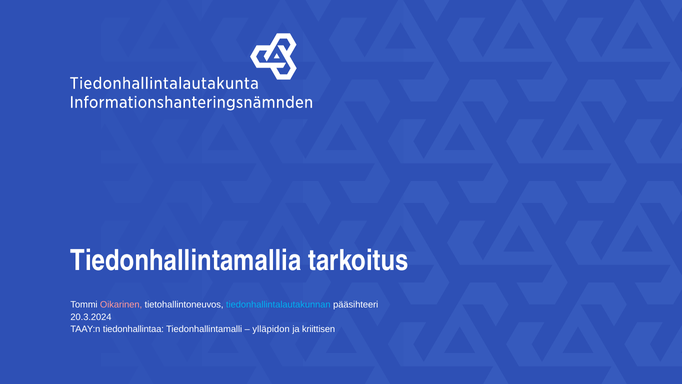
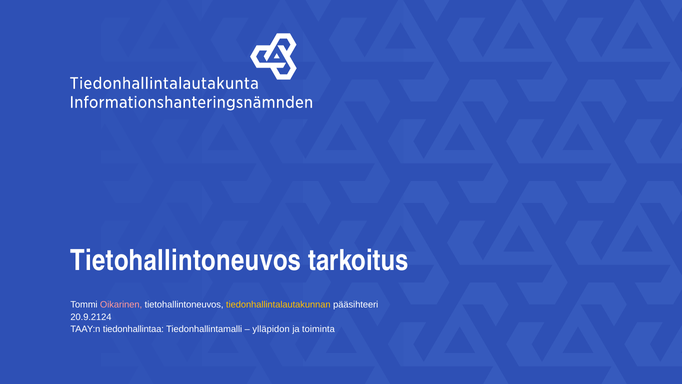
Tiedonhallintamallia at (186, 260): Tiedonhallintamallia -> Tietohallintoneuvos
tiedonhallintalautakunnan colour: light blue -> yellow
20.3.2024: 20.3.2024 -> 20.9.2124
kriittisen: kriittisen -> toiminta
